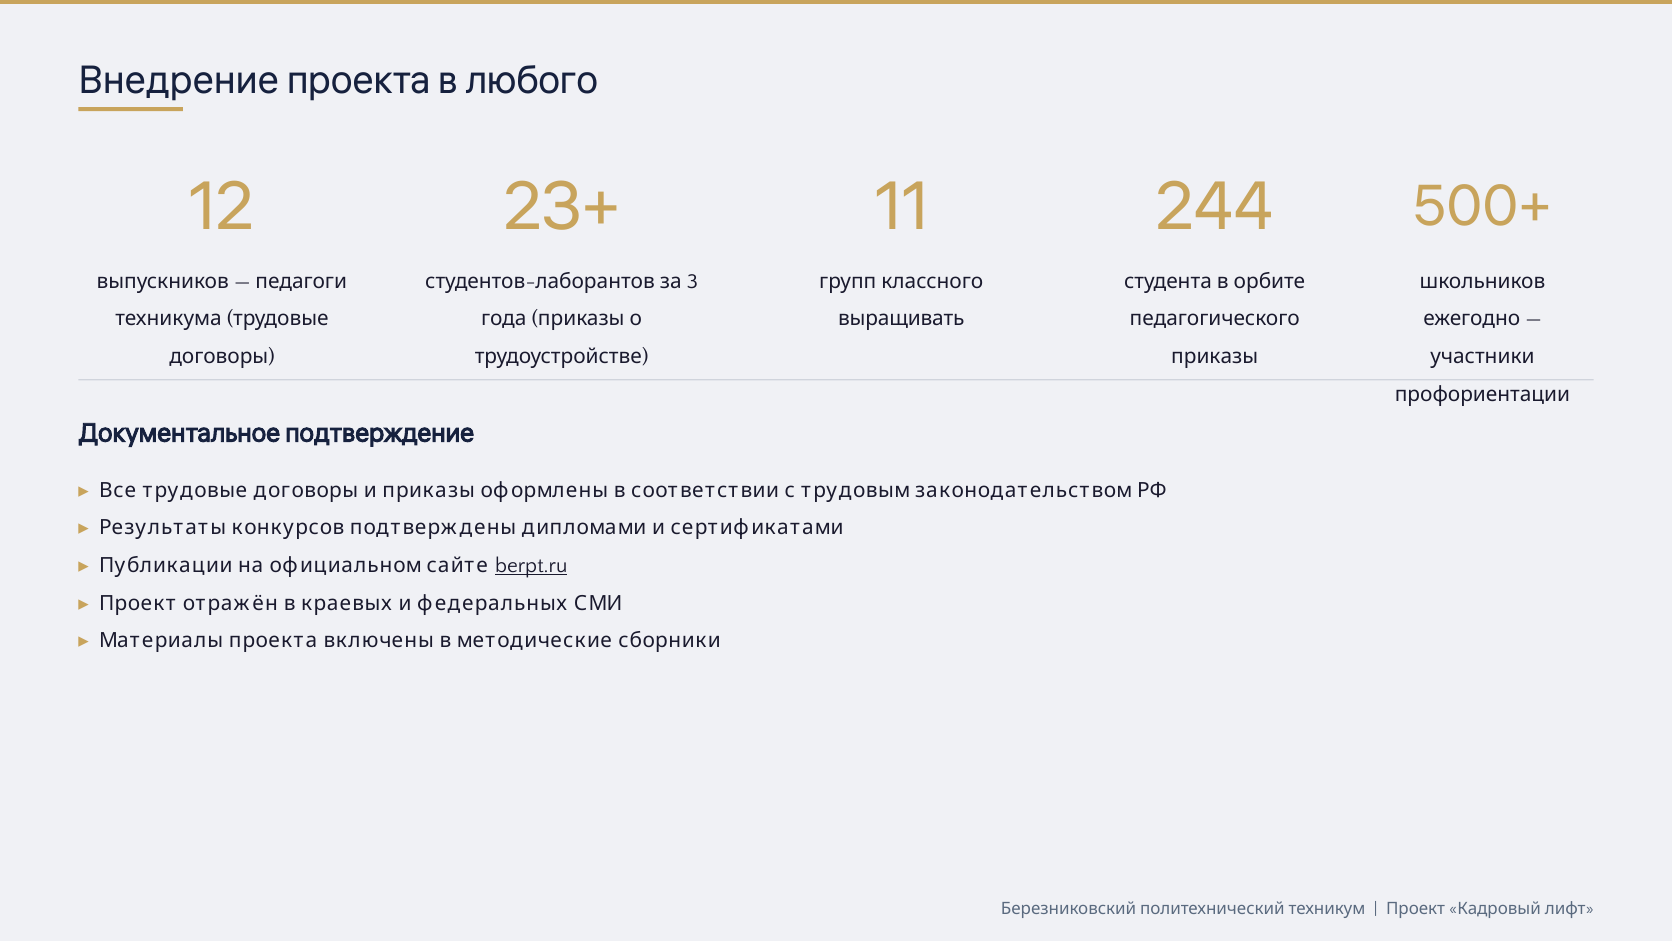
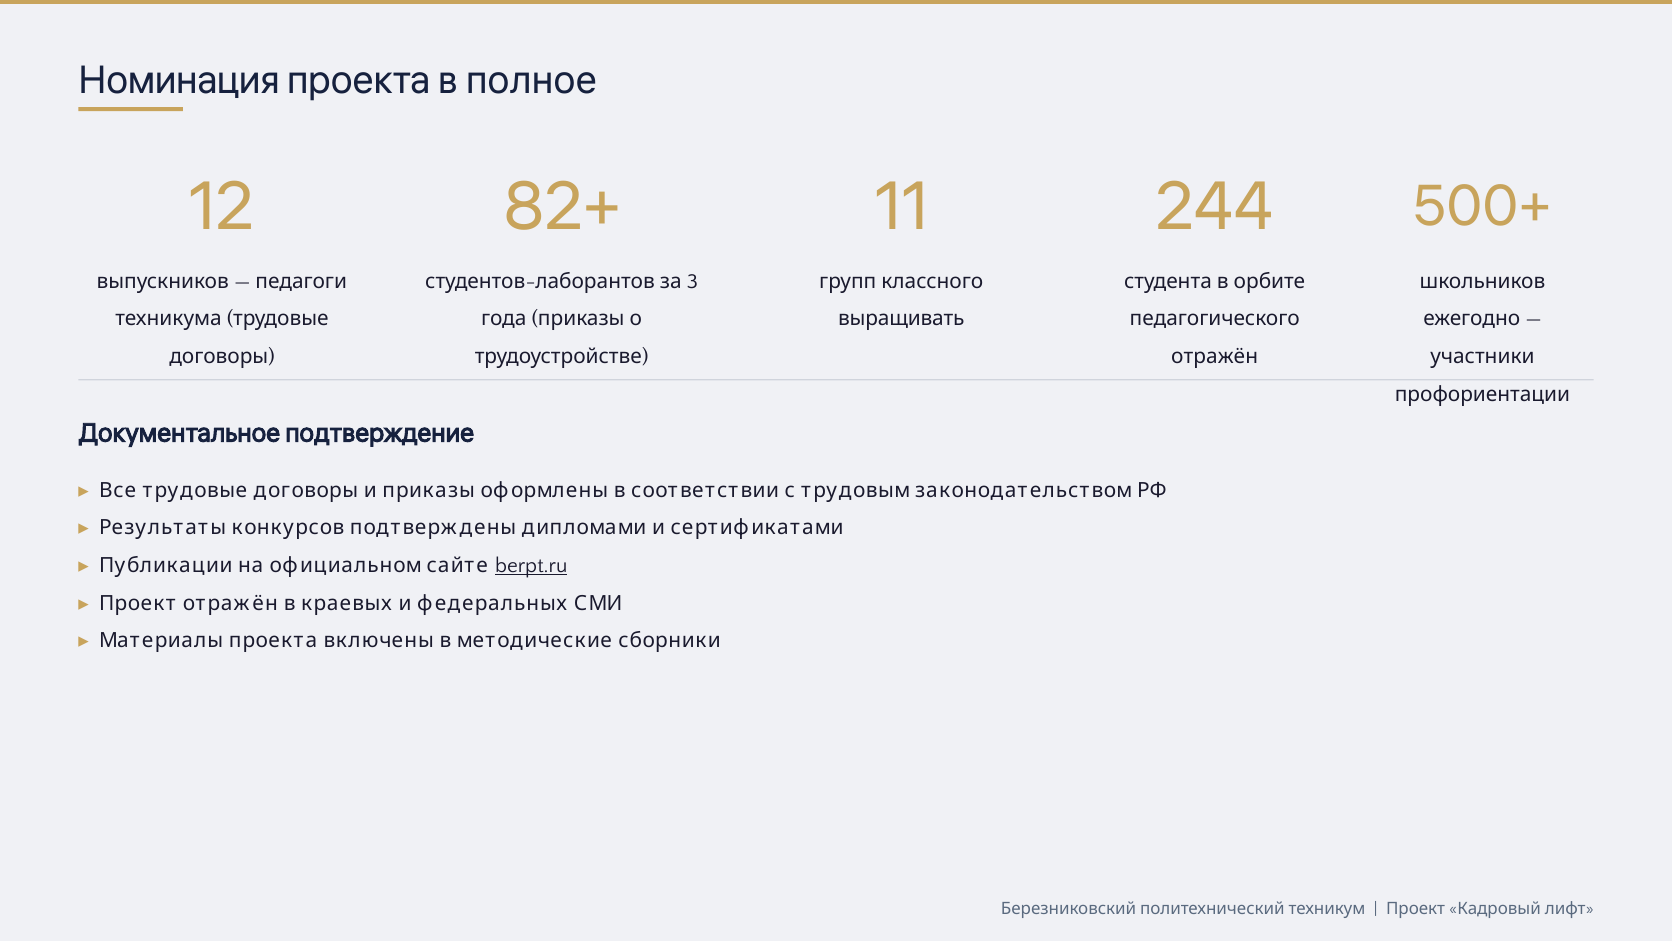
Внедрение: Внедрение -> Номинация
любого: любого -> полное
23+: 23+ -> 82+
приказы at (1215, 356): приказы -> отражён
